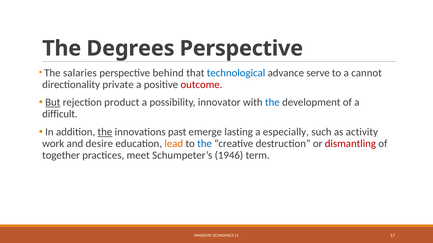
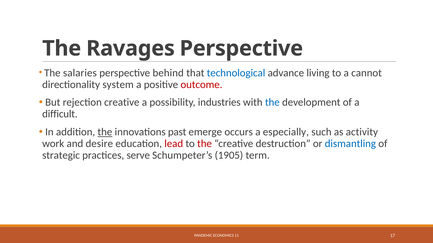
Degrees: Degrees -> Ravages
serve: serve -> living
private: private -> system
But underline: present -> none
rejection product: product -> creative
innovator: innovator -> industries
lasting: lasting -> occurs
lead colour: orange -> red
the at (205, 144) colour: blue -> red
dismantling colour: red -> blue
together: together -> strategic
meet: meet -> serve
1946: 1946 -> 1905
